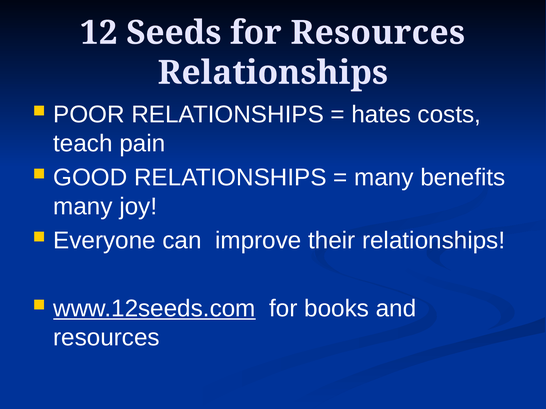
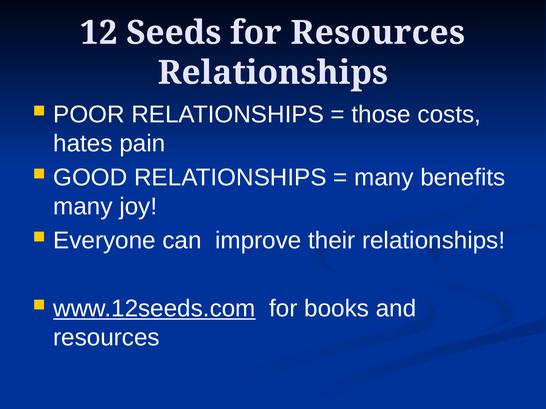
hates: hates -> those
teach: teach -> hates
